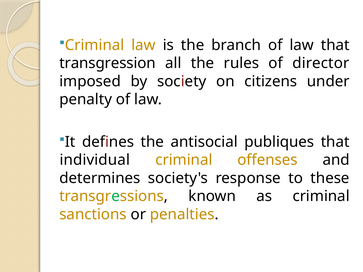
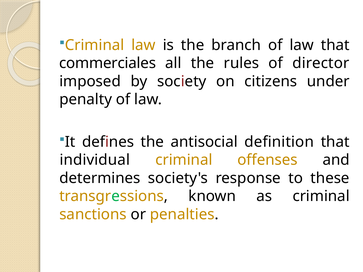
transgression: transgression -> commerciales
publiques: publiques -> definition
